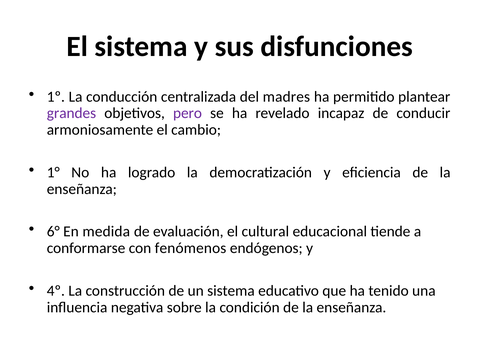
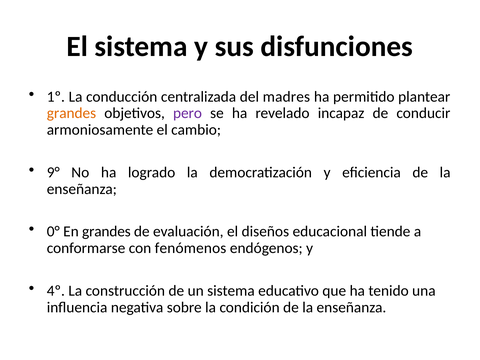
grandes at (71, 113) colour: purple -> orange
1°: 1° -> 9°
6°: 6° -> 0°
En medida: medida -> grandes
cultural: cultural -> diseños
